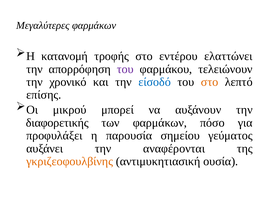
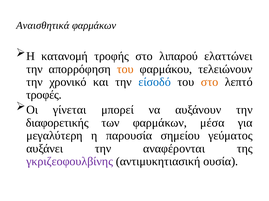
Μεγαλύτερες: Μεγαλύτερες -> Αναισθητικά
εντέρου: εντέρου -> λιπαρού
του at (125, 69) colour: purple -> orange
επίσης: επίσης -> τροφές
μικρού: μικρού -> γίνεται
πόσο: πόσο -> μέσα
προφυλάξει: προφυλάξει -> μεγαλύτερη
γκριζεοφουλβίνης colour: orange -> purple
